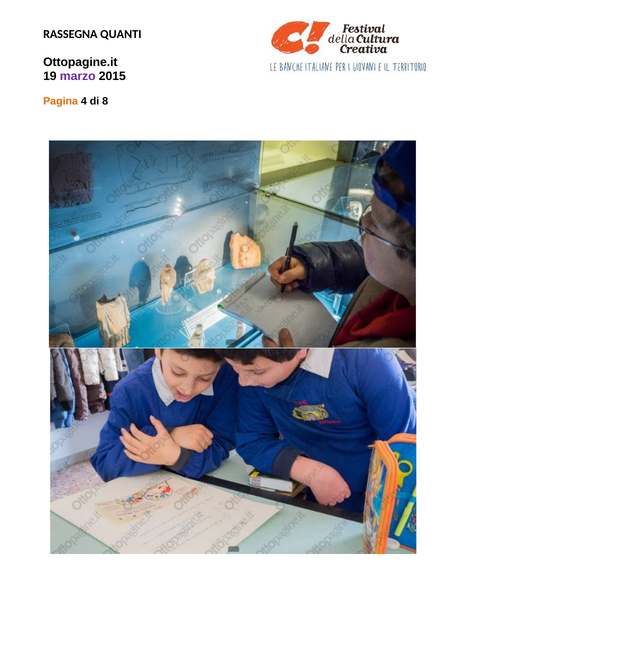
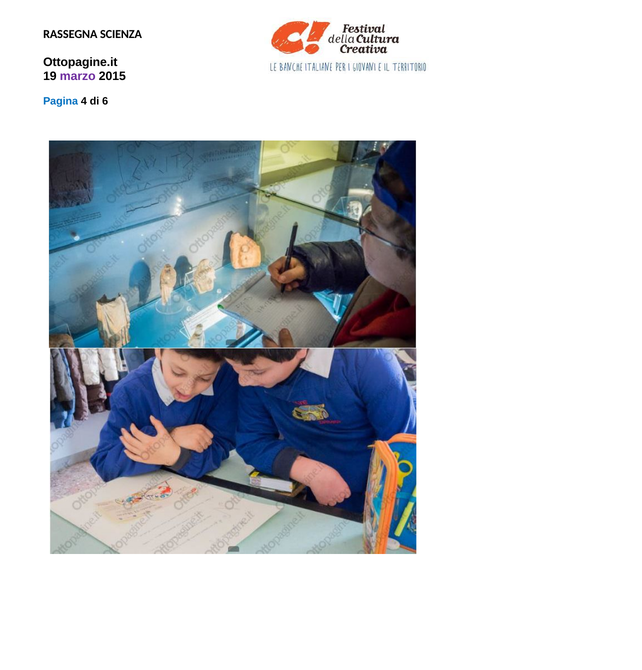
QUANTI: QUANTI -> SCIENZA
Pagina colour: orange -> blue
8: 8 -> 6
